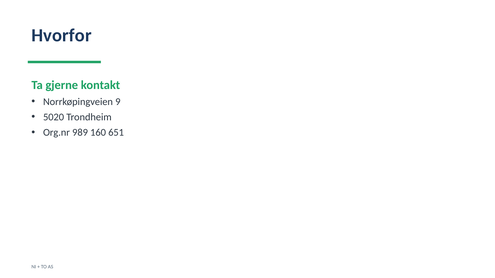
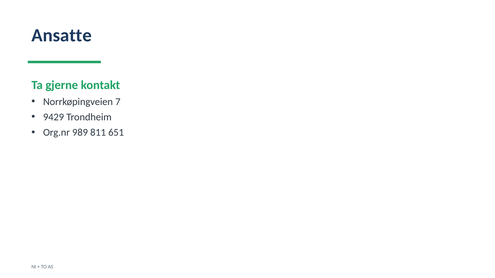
Hvorfor: Hvorfor -> Ansatte
9: 9 -> 7
5020: 5020 -> 9429
160: 160 -> 811
